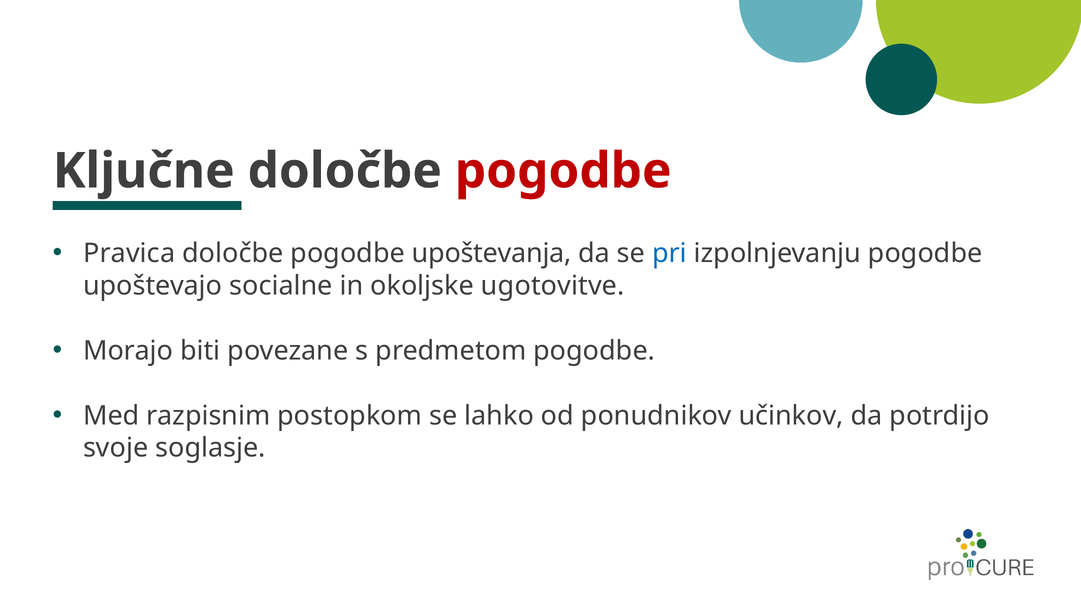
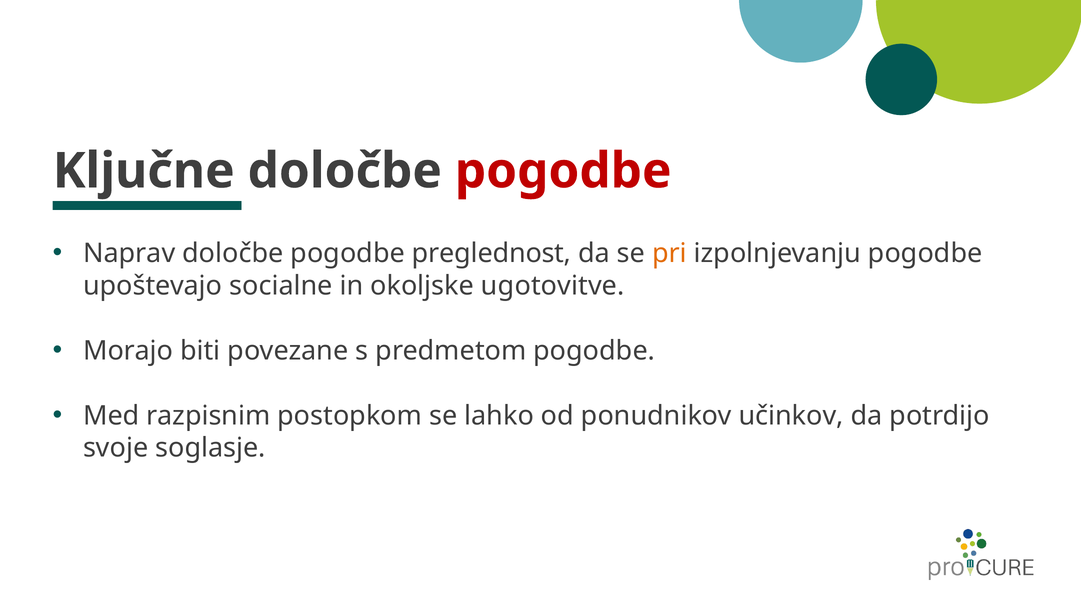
Pravica: Pravica -> Naprav
upoštevanja: upoštevanja -> preglednost
pri colour: blue -> orange
